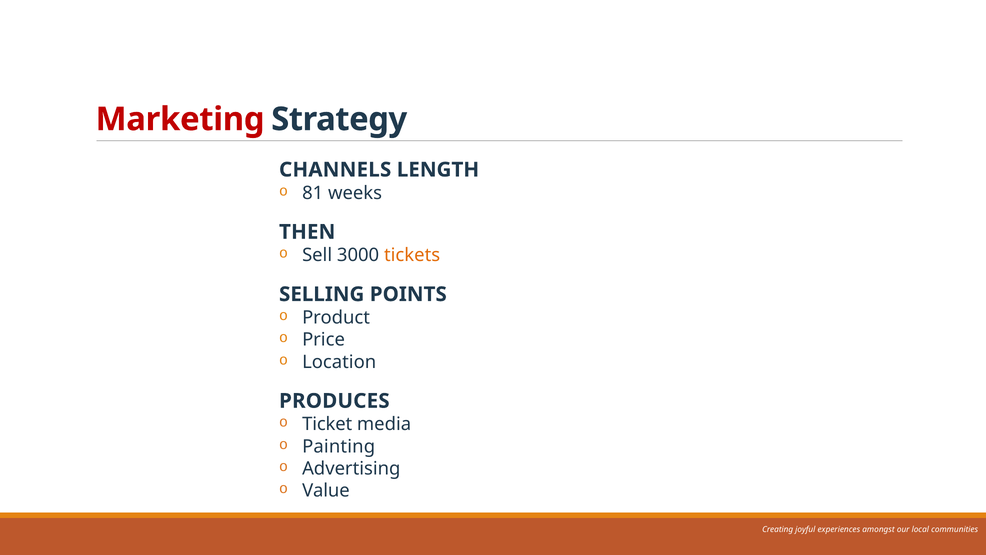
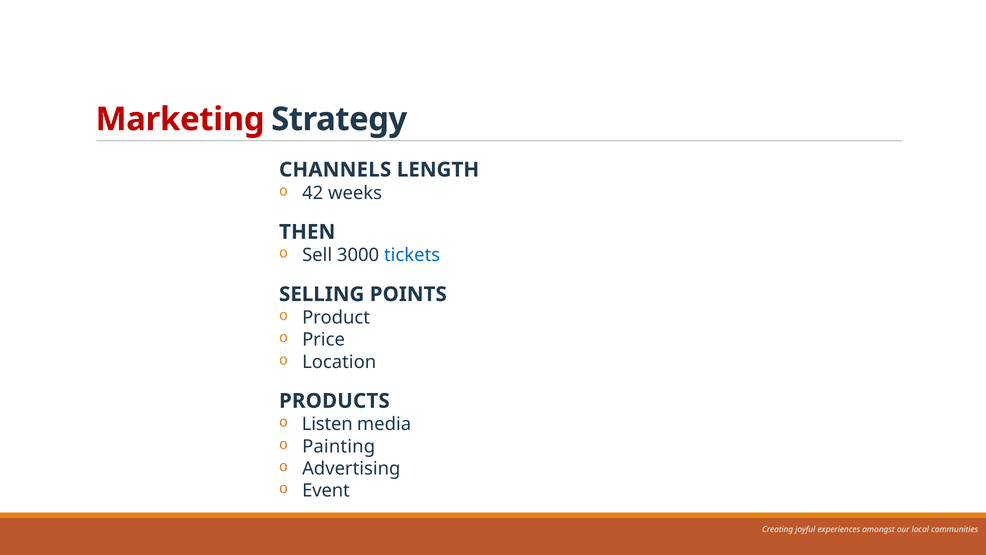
81: 81 -> 42
tickets colour: orange -> blue
PRODUCES: PRODUCES -> PRODUCTS
Ticket: Ticket -> Listen
Value: Value -> Event
